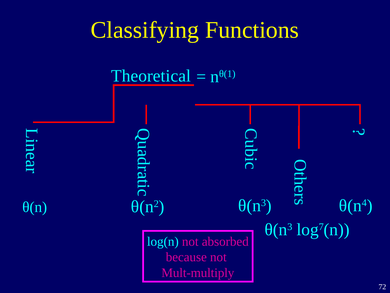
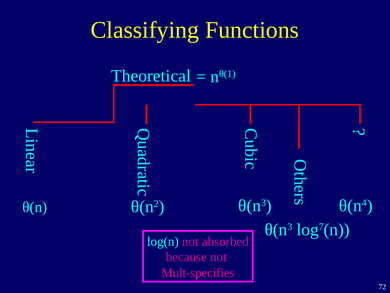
Mult-multiply: Mult-multiply -> Mult-specifies
